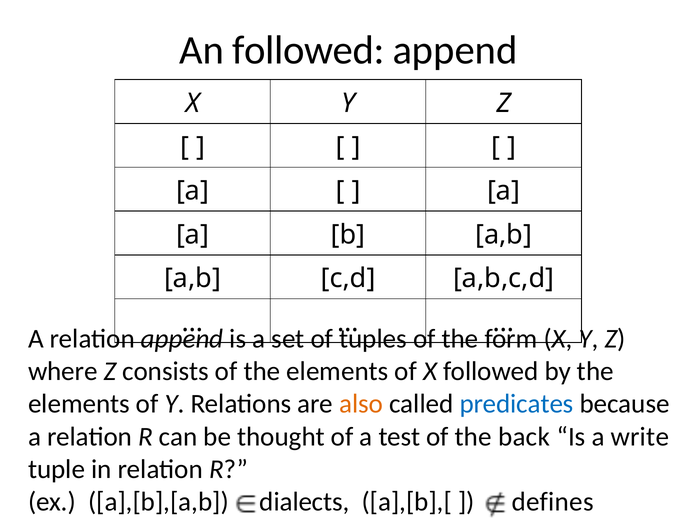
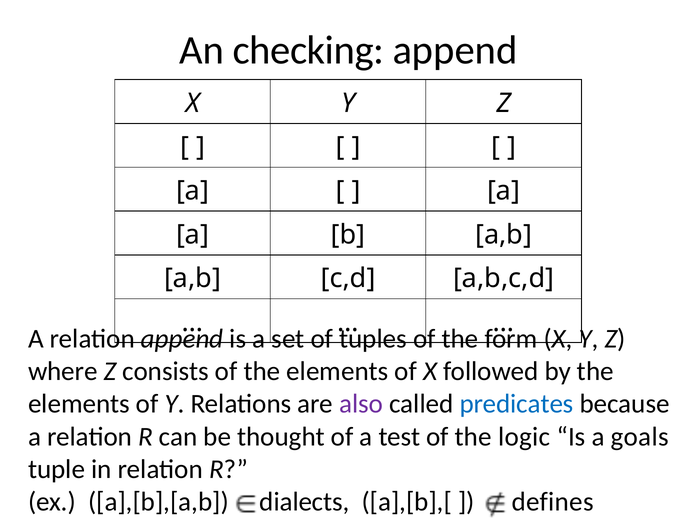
An followed: followed -> checking
also colour: orange -> purple
back: back -> logic
write: write -> goals
